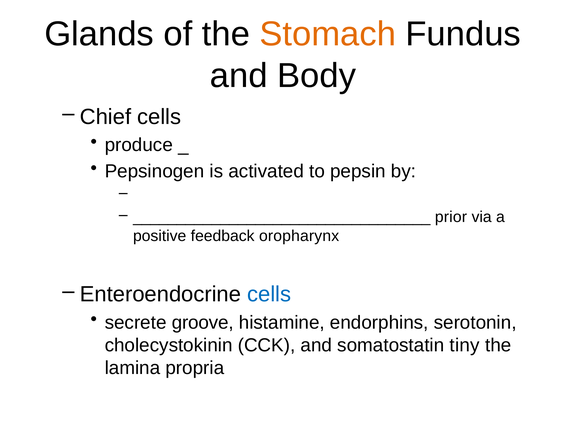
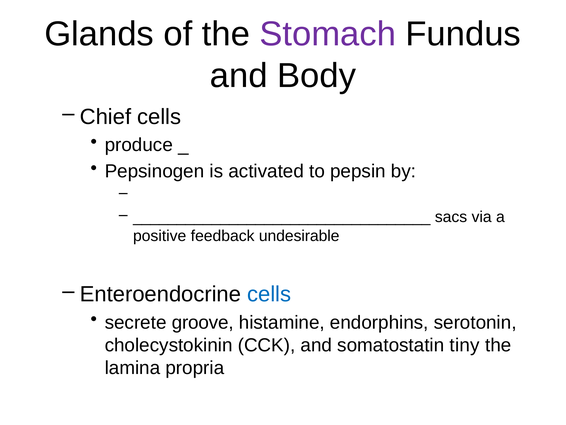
Stomach colour: orange -> purple
prior: prior -> sacs
oropharynx: oropharynx -> undesirable
